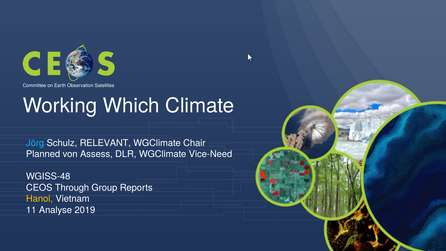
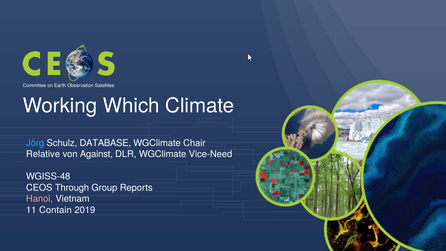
RELEVANT: RELEVANT -> DATABASE
Planned: Planned -> Relative
Assess: Assess -> Against
Hanoi colour: yellow -> pink
Analyse: Analyse -> Contain
